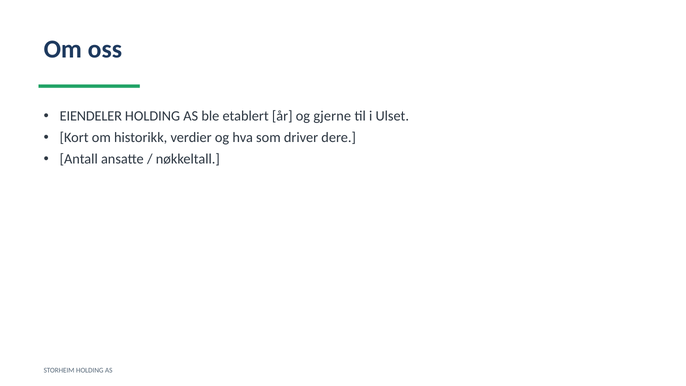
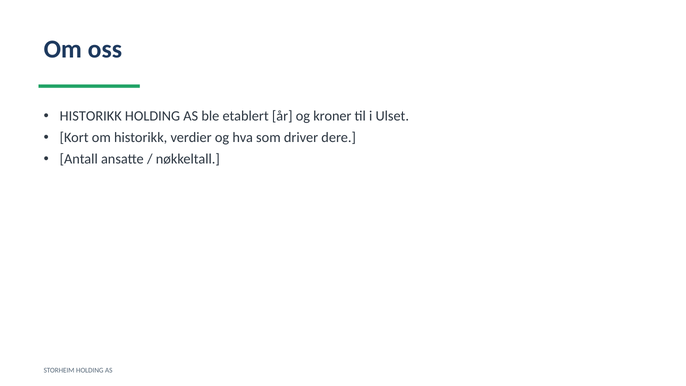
EIENDELER at (91, 116): EIENDELER -> HISTORIKK
gjerne: gjerne -> kroner
